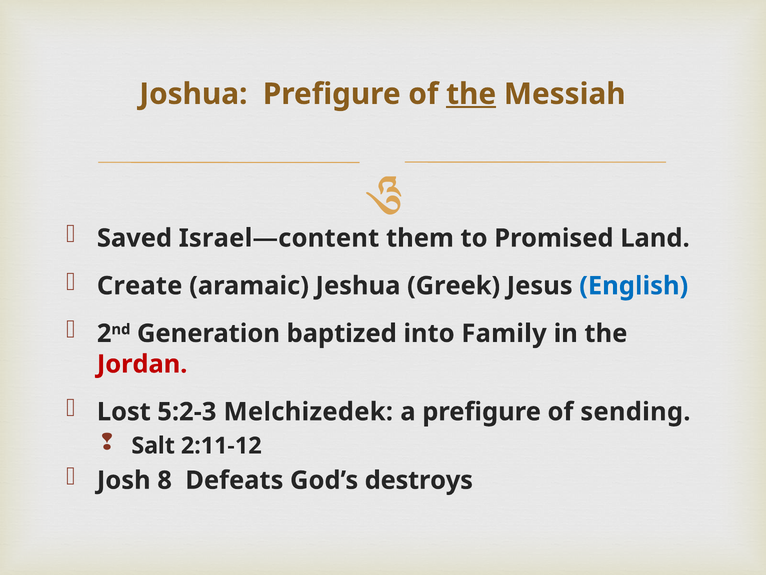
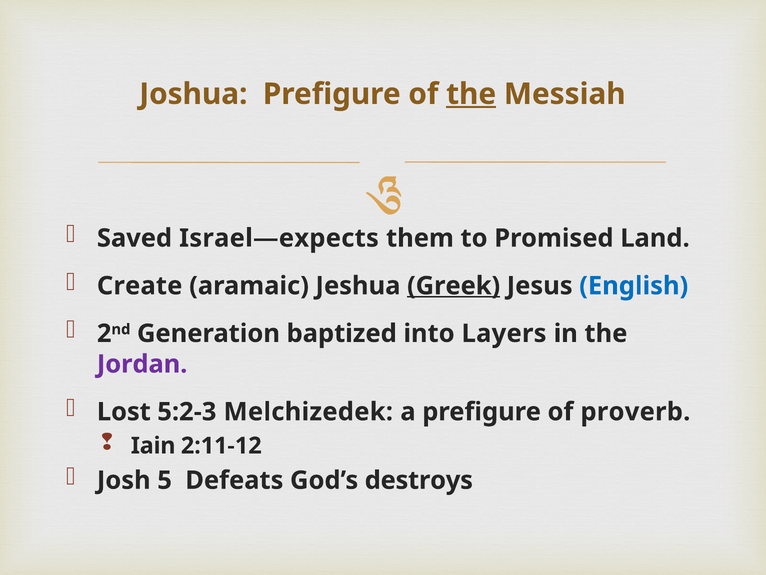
Israel—content: Israel—content -> Israel—expects
Greek underline: none -> present
Family: Family -> Layers
Jordan colour: red -> purple
sending: sending -> proverb
Salt: Salt -> Iain
8: 8 -> 5
